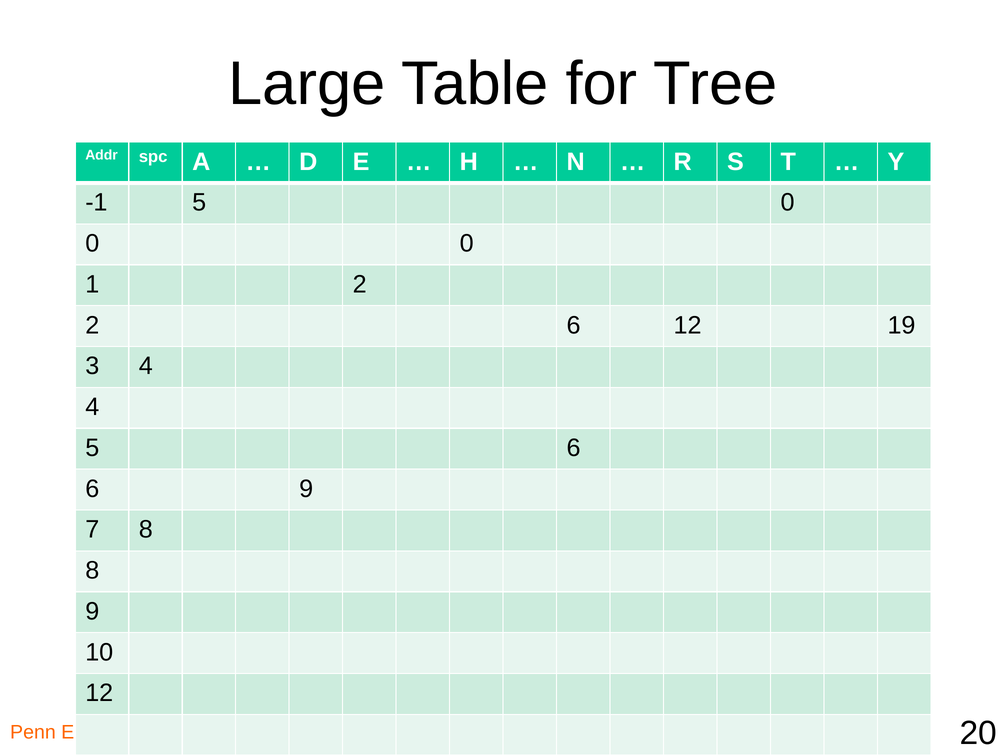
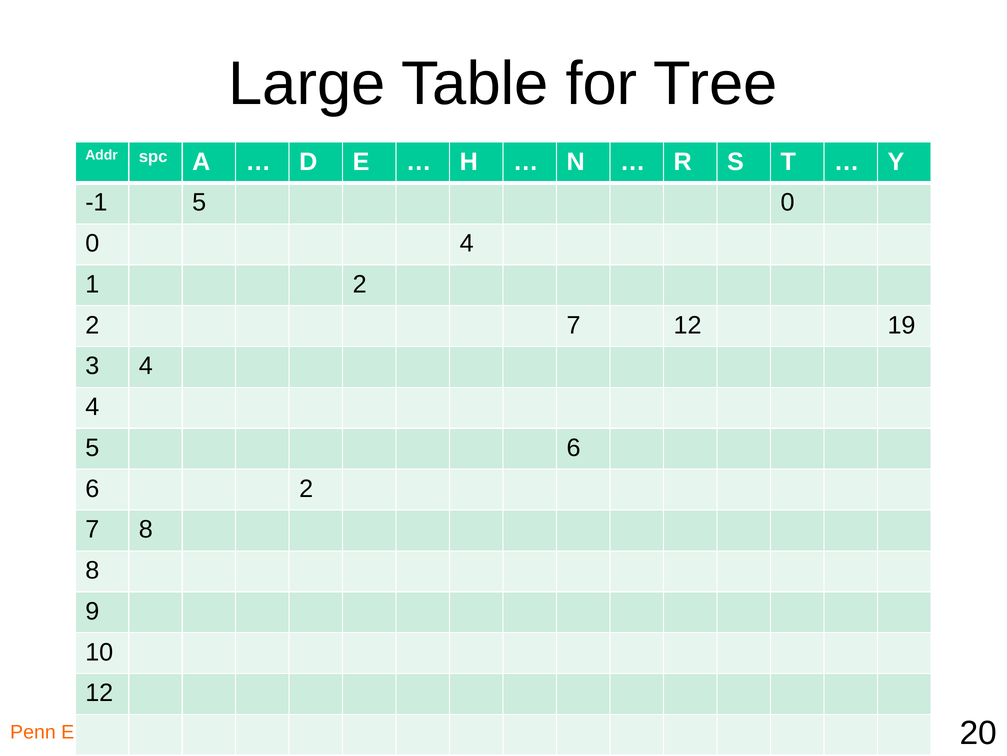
0 at (467, 243): 0 -> 4
6 at (574, 325): 6 -> 7
6 9: 9 -> 2
